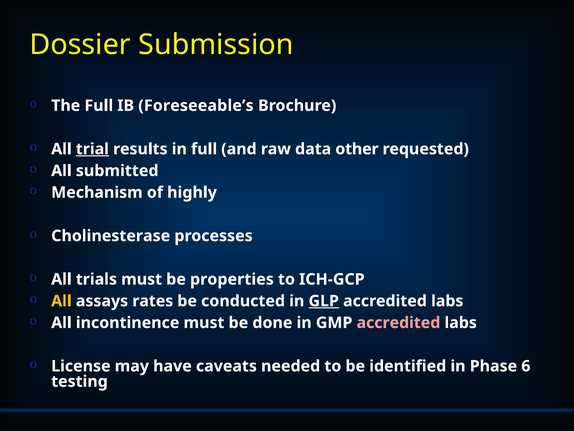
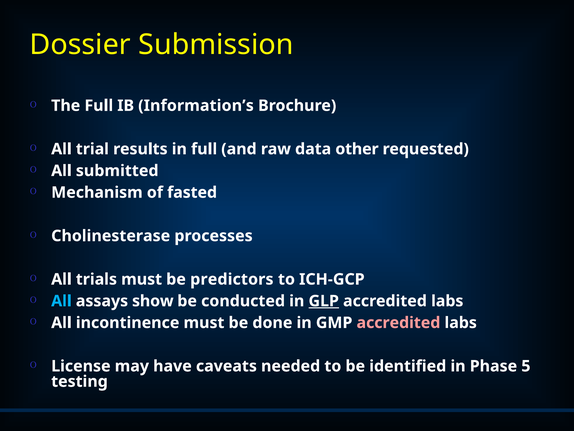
Foreseeable’s: Foreseeable’s -> Information’s
trial underline: present -> none
highly: highly -> fasted
properties: properties -> predictors
All at (61, 301) colour: yellow -> light blue
rates: rates -> show
6: 6 -> 5
